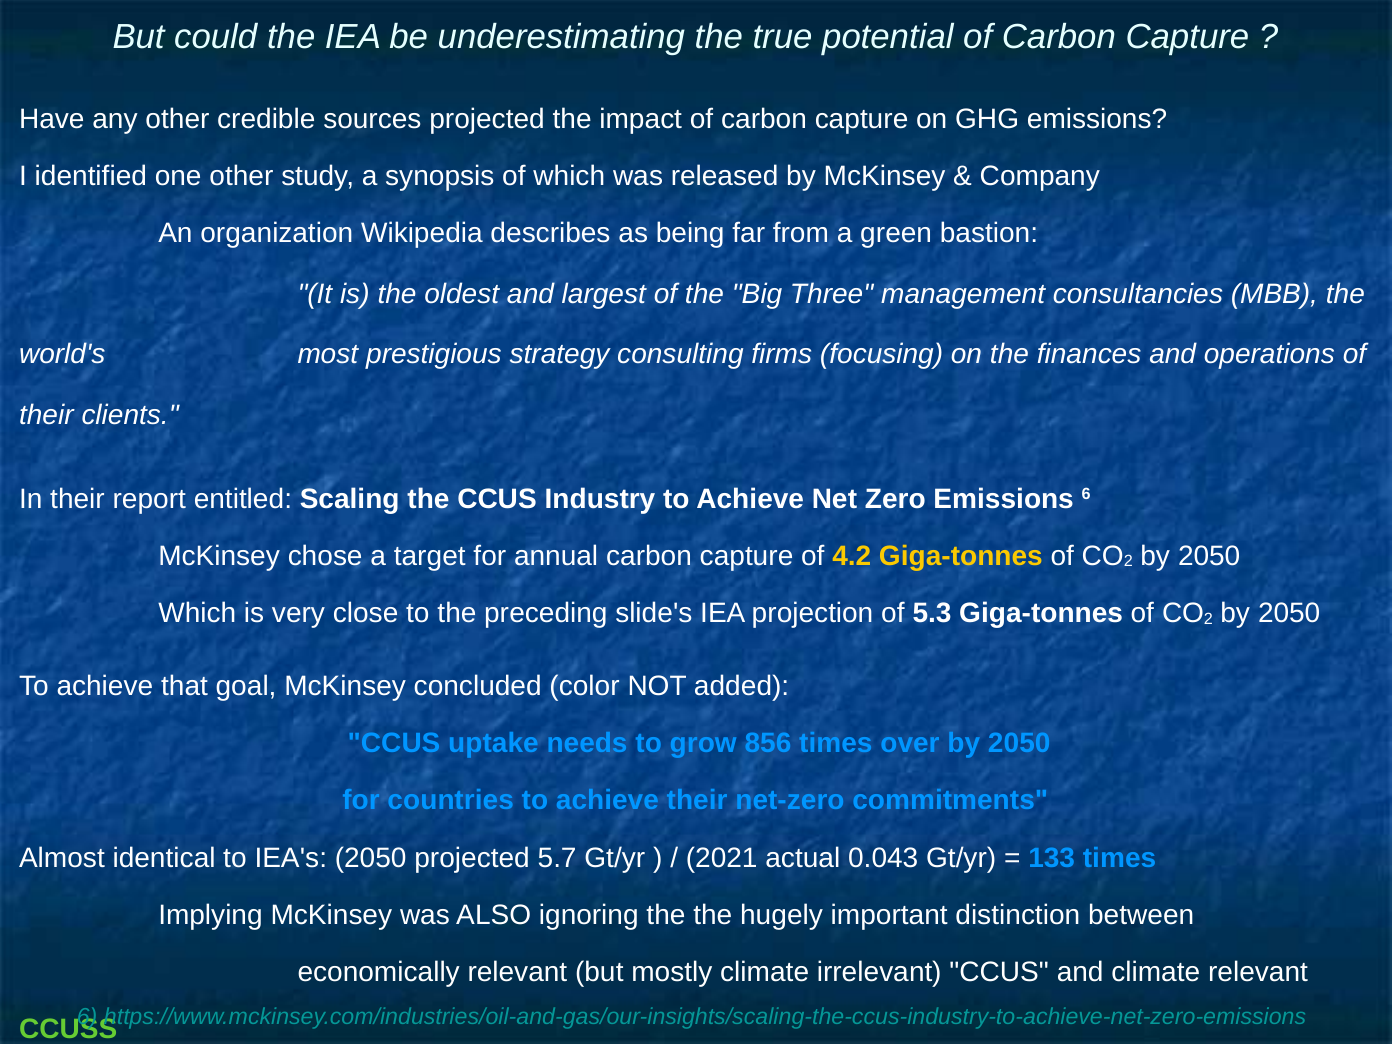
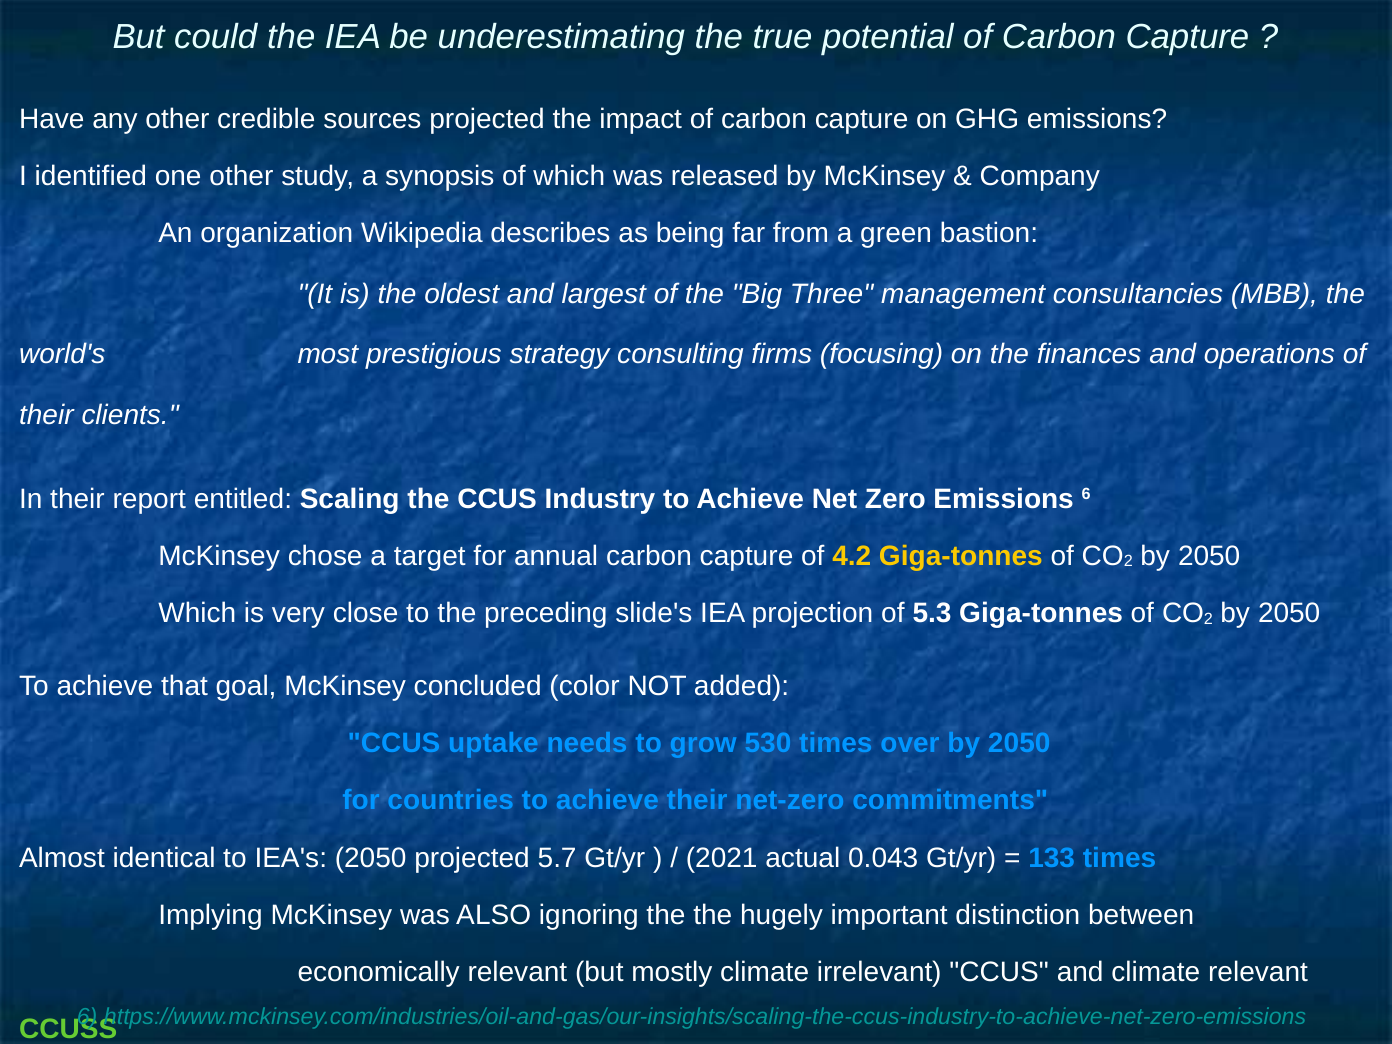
856: 856 -> 530
